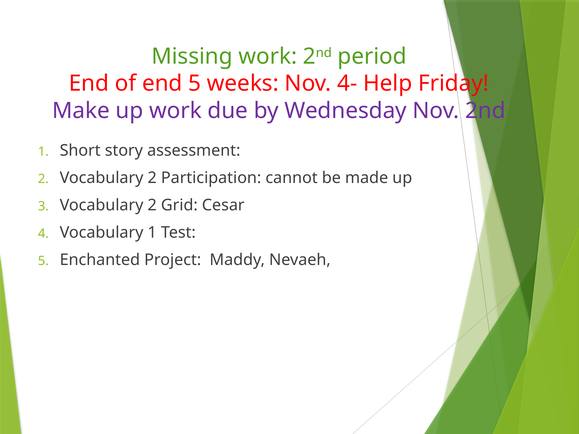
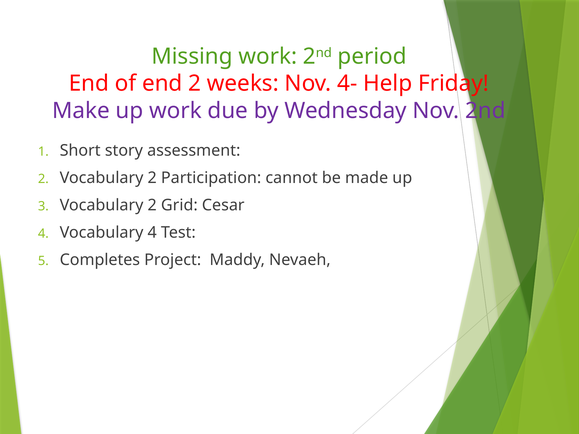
end 5: 5 -> 2
Vocabulary 1: 1 -> 4
Enchanted: Enchanted -> Completes
